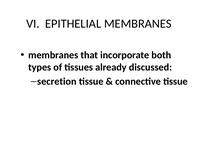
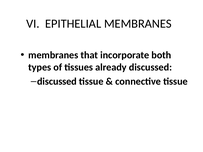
secretion at (57, 82): secretion -> discussed
